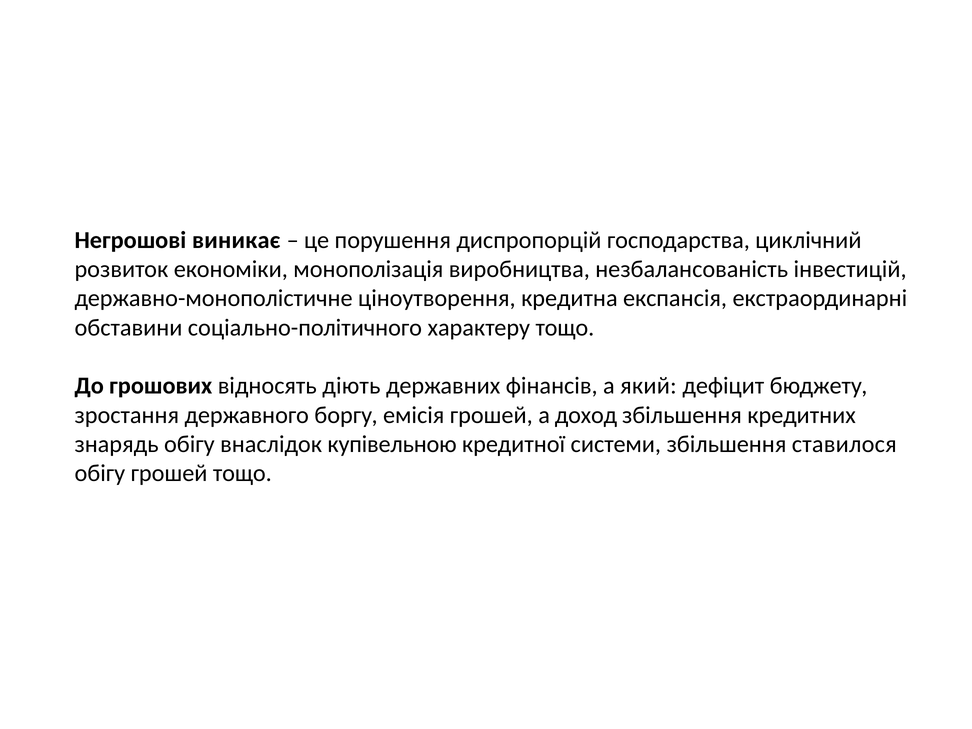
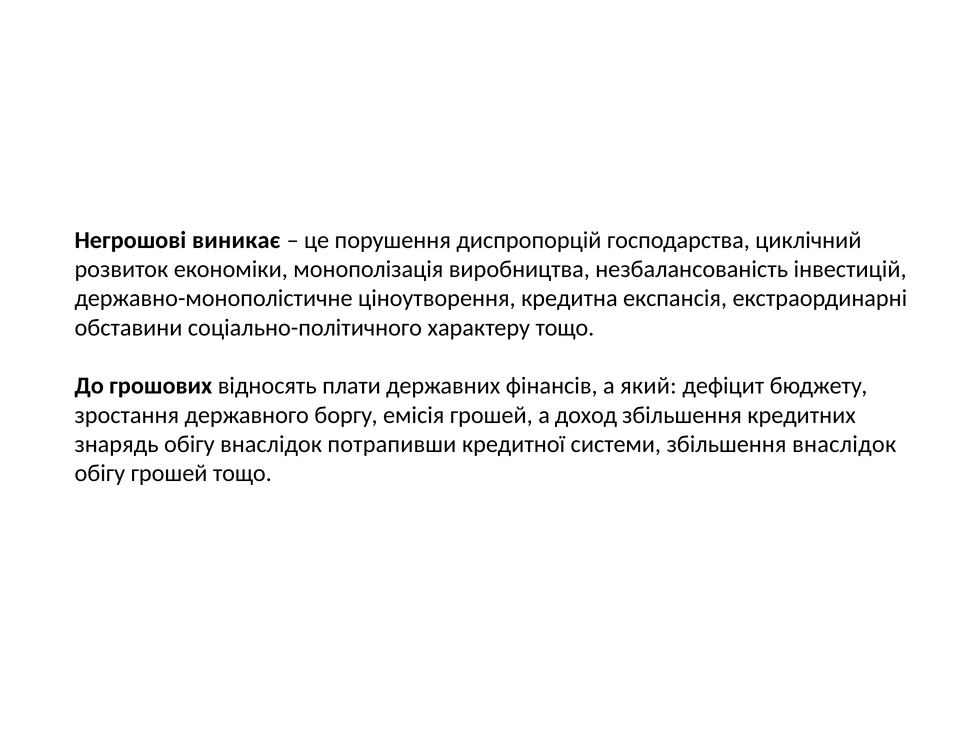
діють: діють -> плати
купівельною: купівельною -> потрапивши
збільшення ставилося: ставилося -> внаслідок
